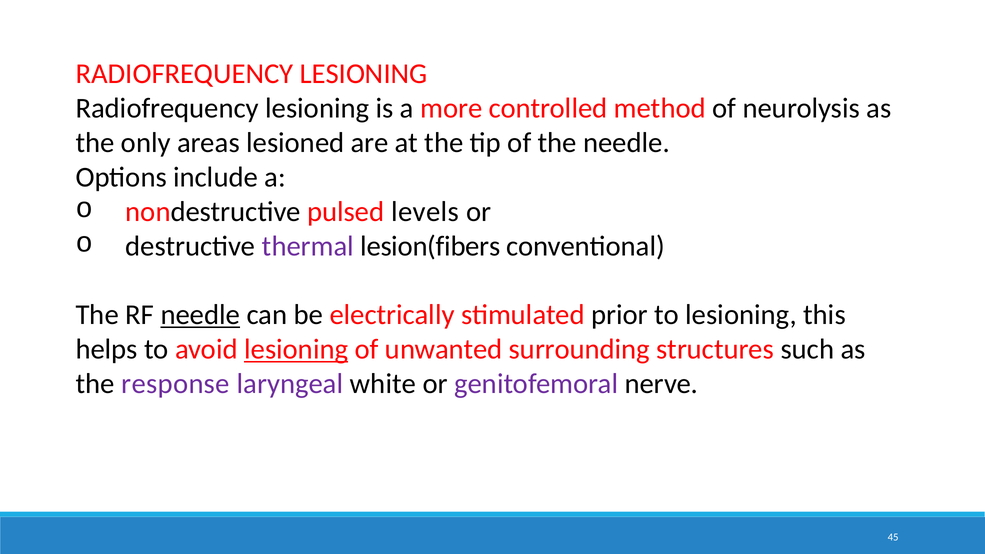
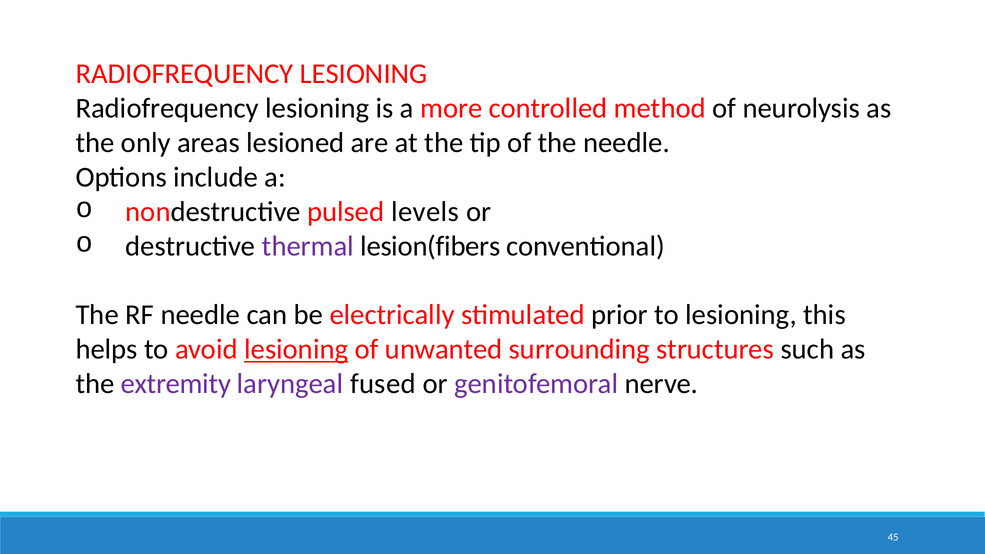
needle at (200, 315) underline: present -> none
response: response -> extremity
white: white -> fused
